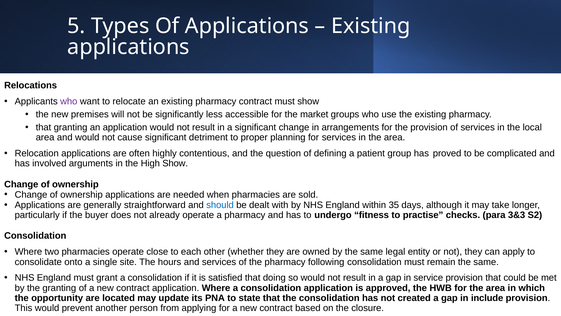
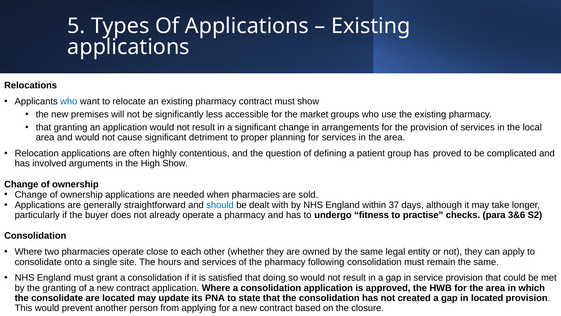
who at (69, 101) colour: purple -> blue
35: 35 -> 37
3&3: 3&3 -> 3&6
the opportunity: opportunity -> consolidate
in include: include -> located
